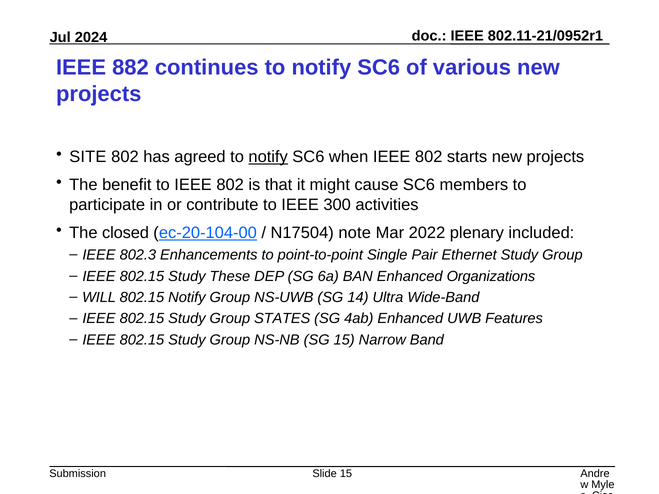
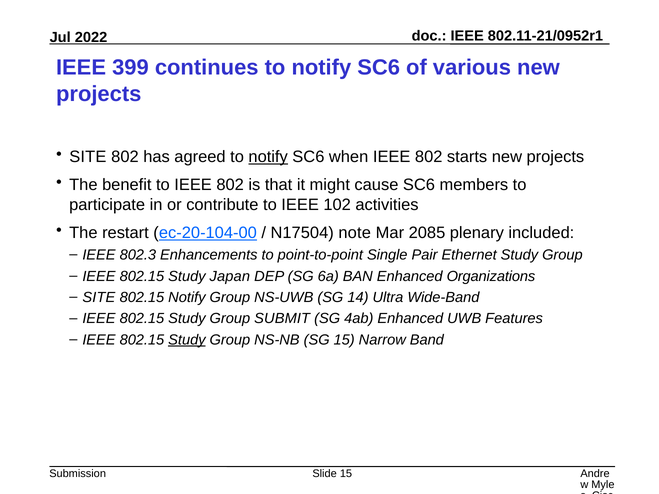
2024: 2024 -> 2022
882: 882 -> 399
300: 300 -> 102
closed: closed -> restart
2022: 2022 -> 2085
These: These -> Japan
WILL at (99, 298): WILL -> SITE
STATES: STATES -> SUBMIT
Study at (187, 340) underline: none -> present
